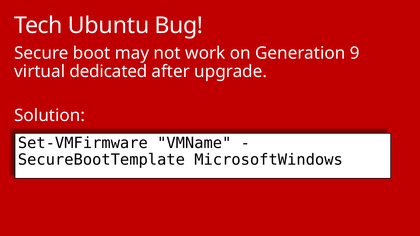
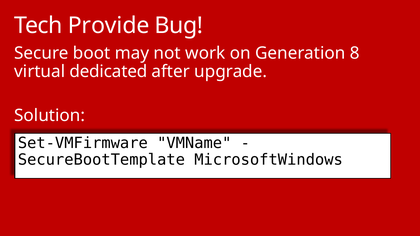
Ubuntu: Ubuntu -> Provide
9: 9 -> 8
